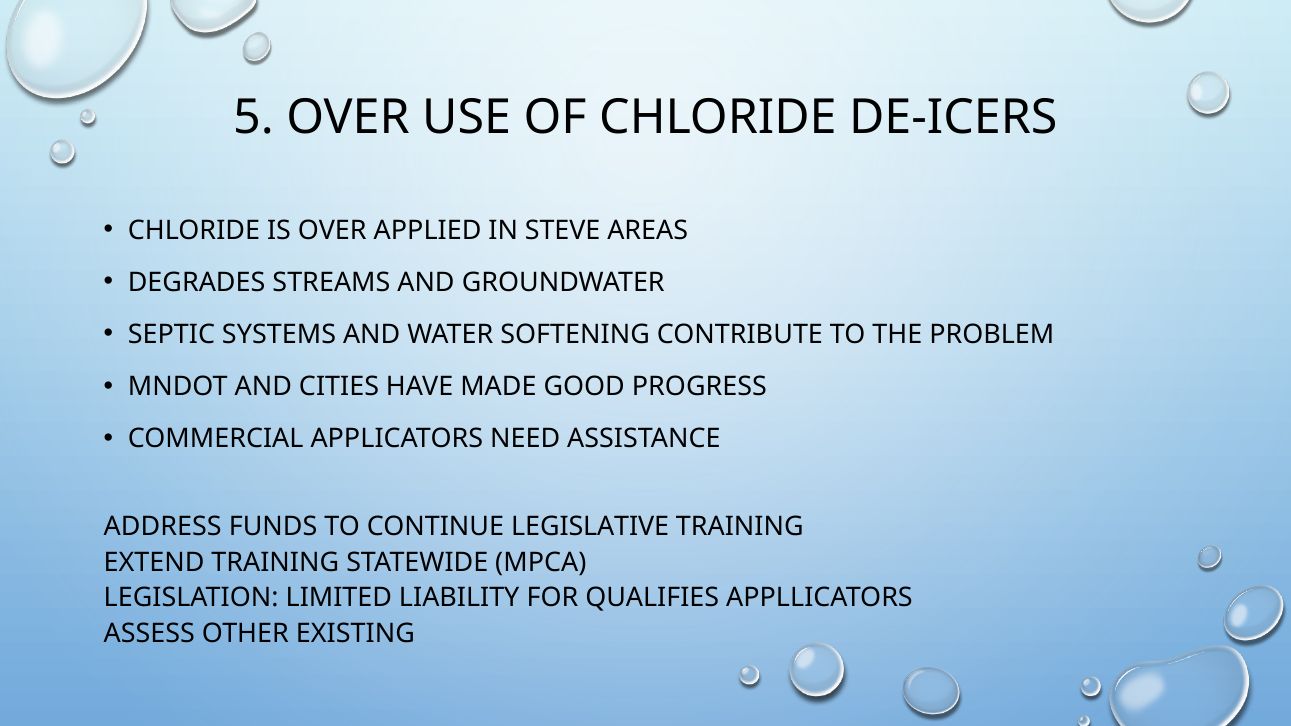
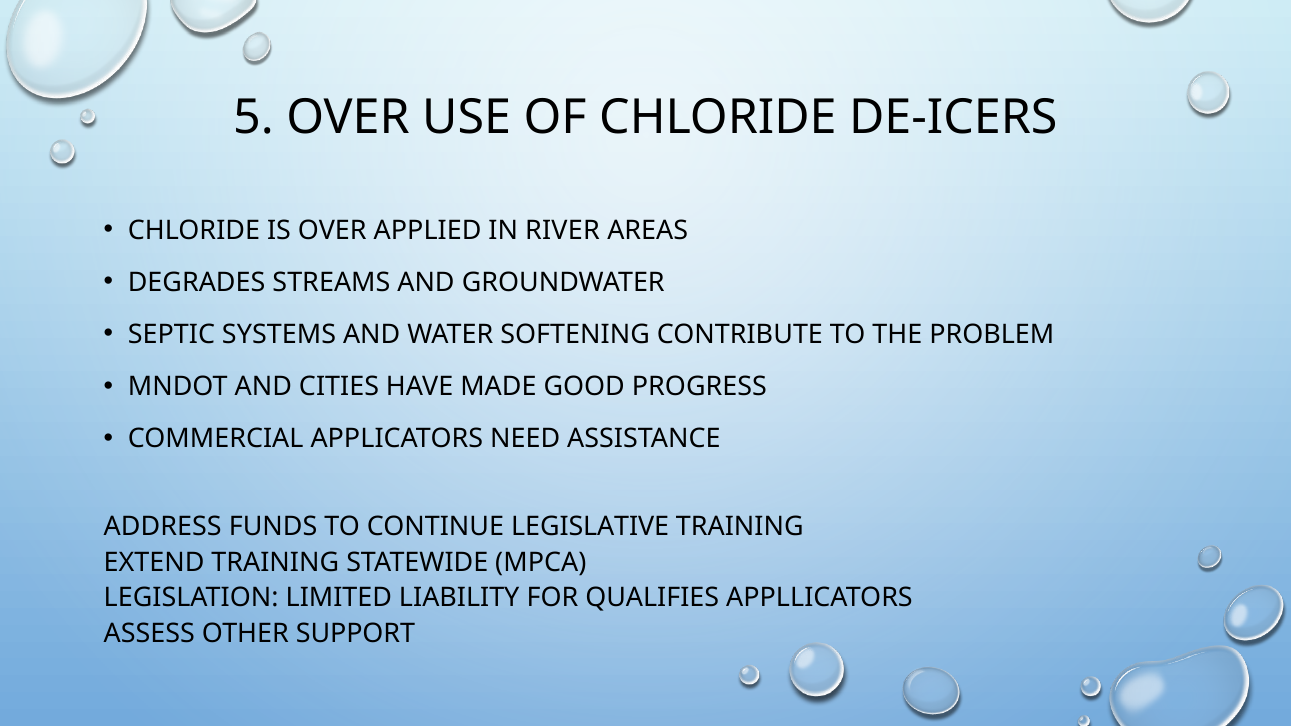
STEVE: STEVE -> RIVER
EXISTING: EXISTING -> SUPPORT
